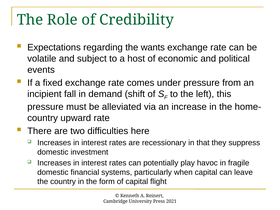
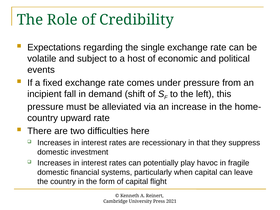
wants: wants -> single
